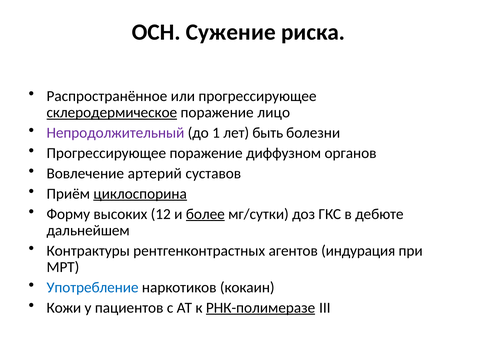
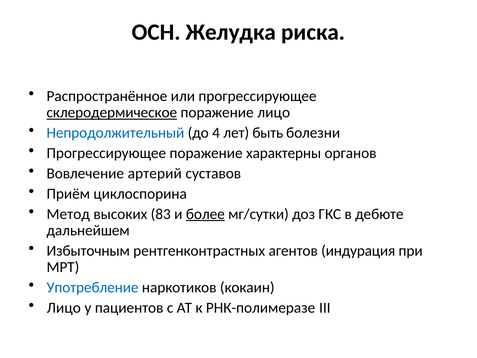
Сужение: Сужение -> Желудка
Непродолжительный colour: purple -> blue
1: 1 -> 4
диффузном: диффузном -> характерны
циклоспорина underline: present -> none
Форму: Форму -> Метод
12: 12 -> 83
Контрактуры: Контрактуры -> Избыточным
Кожи at (64, 308): Кожи -> Лицо
РНК-полимеразе underline: present -> none
